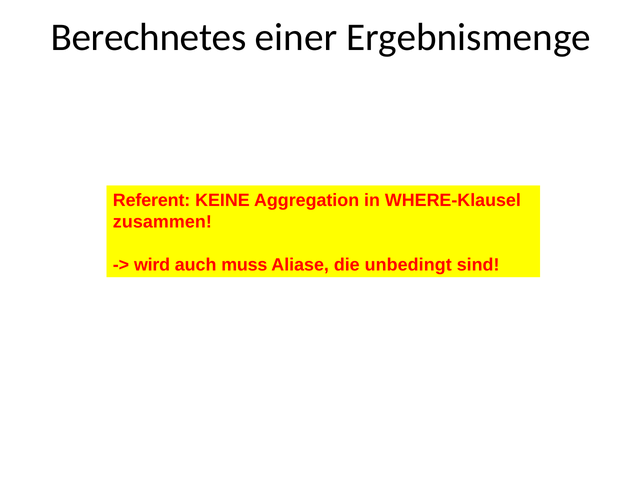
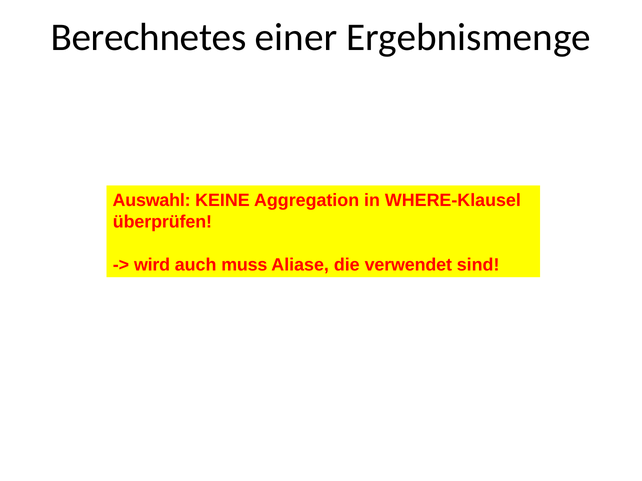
Referent: Referent -> Auswahl
zusammen: zusammen -> überprüfen
unbedingt: unbedingt -> verwendet
